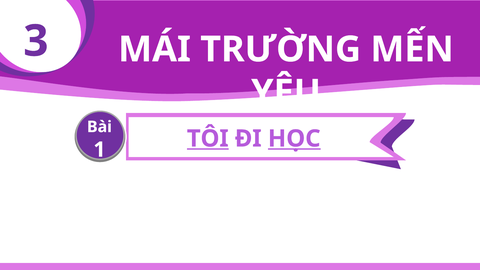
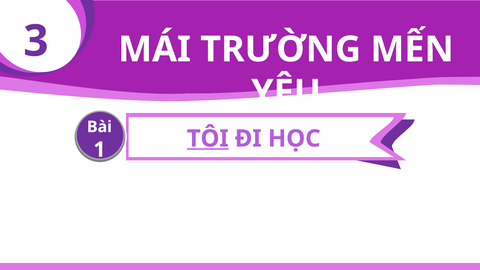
HỌC underline: present -> none
